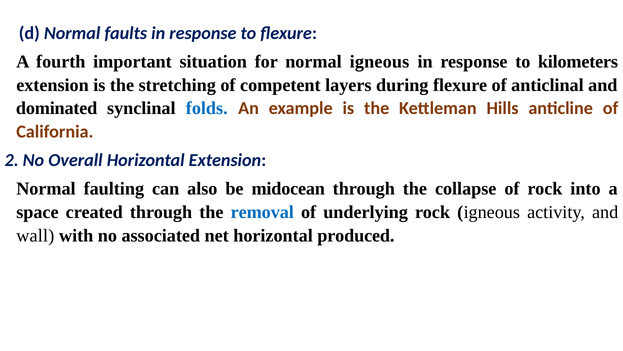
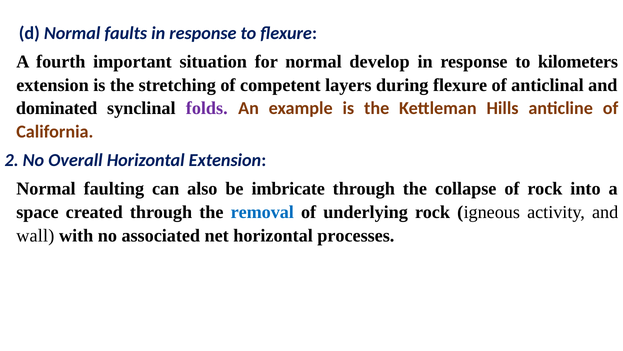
normal igneous: igneous -> develop
folds colour: blue -> purple
midocean: midocean -> imbricate
produced: produced -> processes
